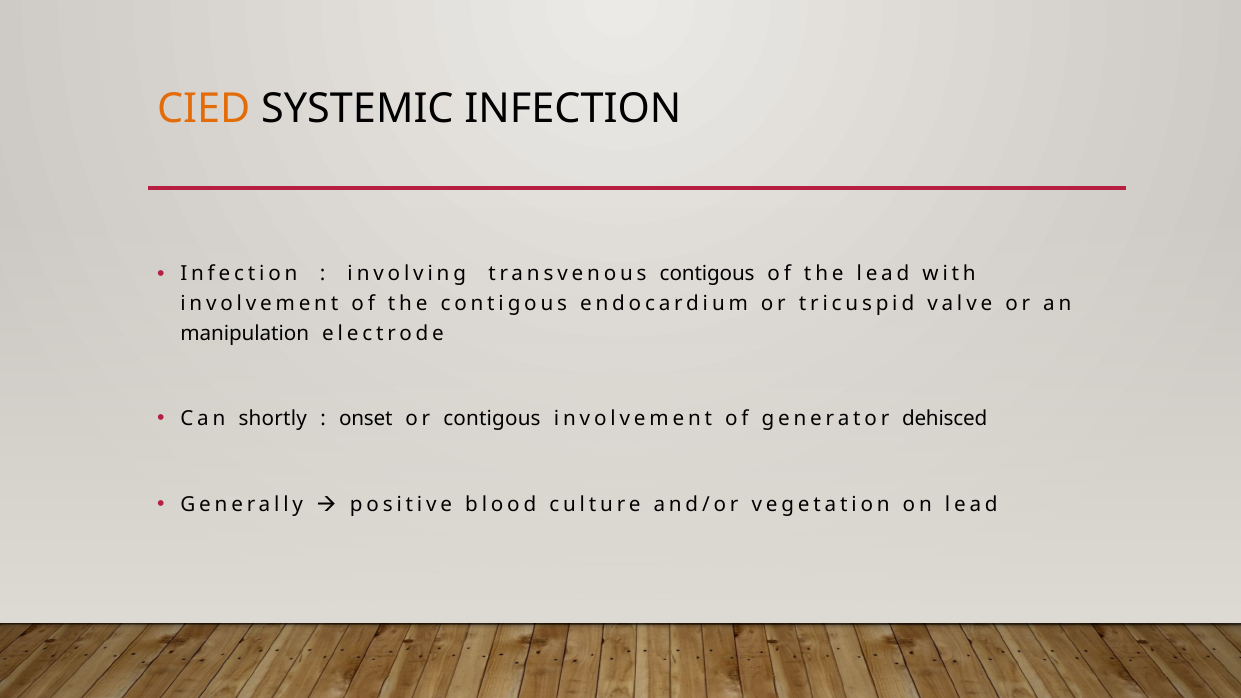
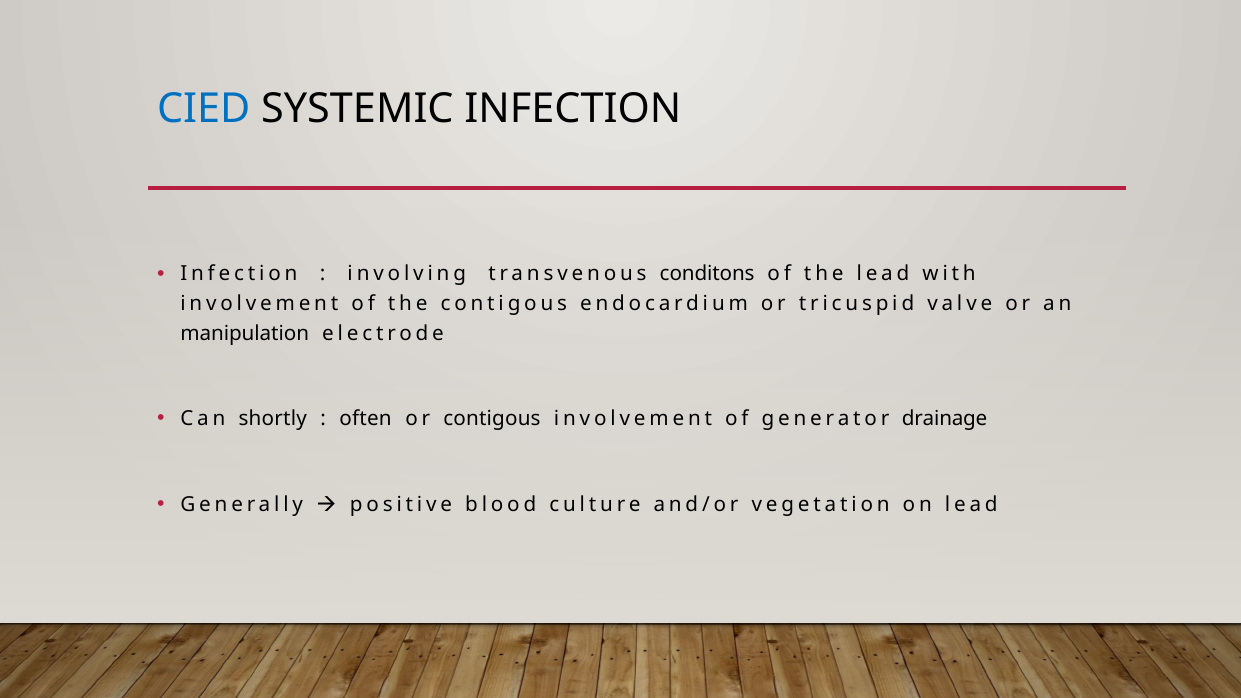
CIED colour: orange -> blue
transvenous contigous: contigous -> conditons
onset: onset -> often
dehisced: dehisced -> drainage
